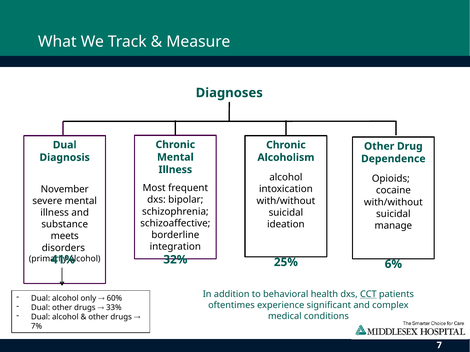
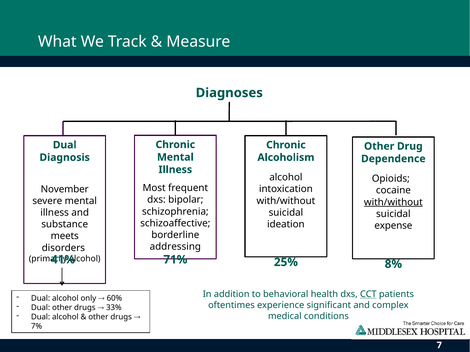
with/without at (393, 202) underline: none -> present
manage: manage -> expense
integration: integration -> addressing
32%: 32% -> 71%
6%: 6% -> 8%
